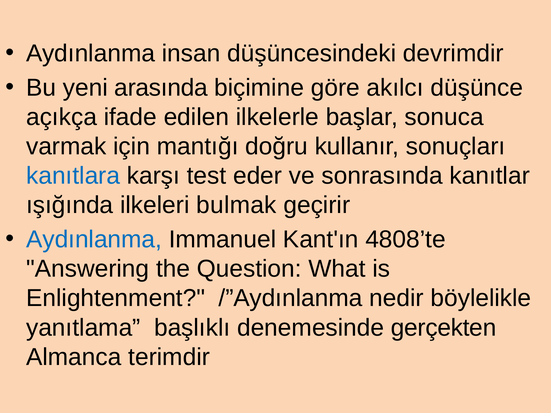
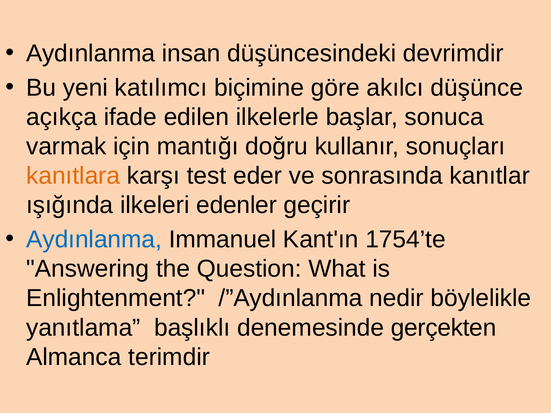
arasında: arasında -> katılımcı
kanıtlara colour: blue -> orange
bulmak: bulmak -> edenler
4808’te: 4808’te -> 1754’te
